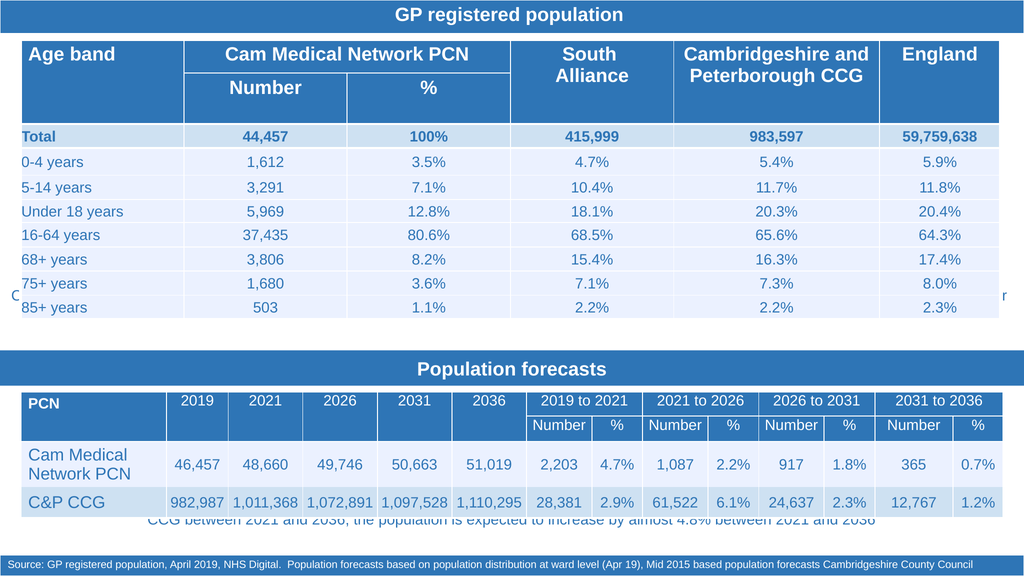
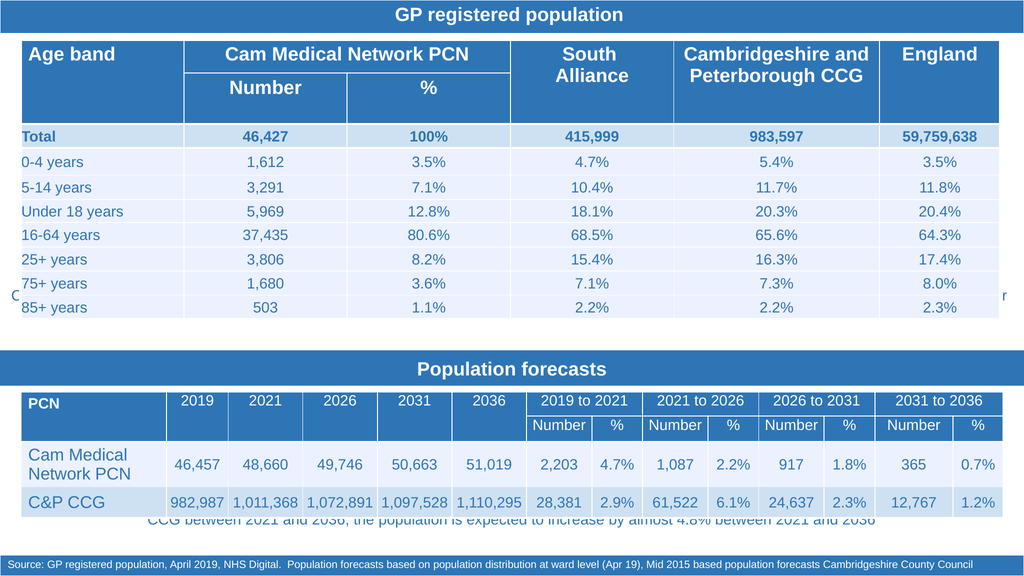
44,457: 44,457 -> 46,427
5.4% 5.9%: 5.9% -> 3.5%
68+: 68+ -> 25+
